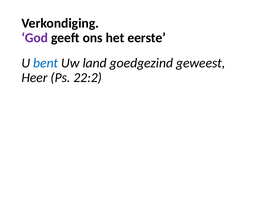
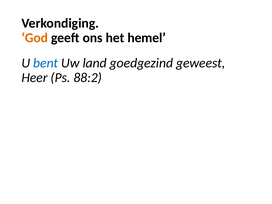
God colour: purple -> orange
eerste: eerste -> hemel
22:2: 22:2 -> 88:2
